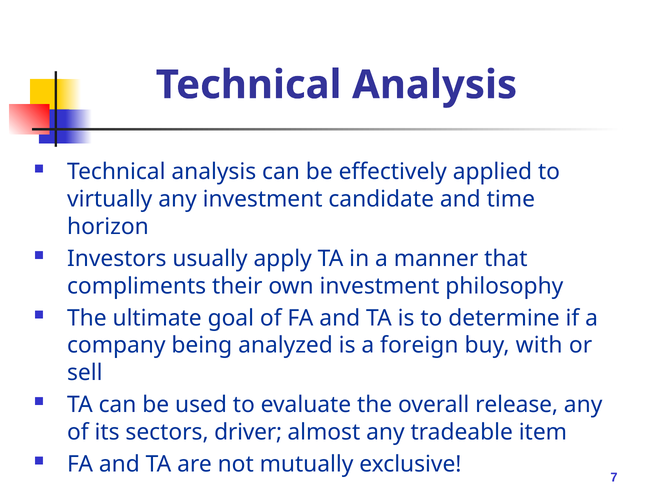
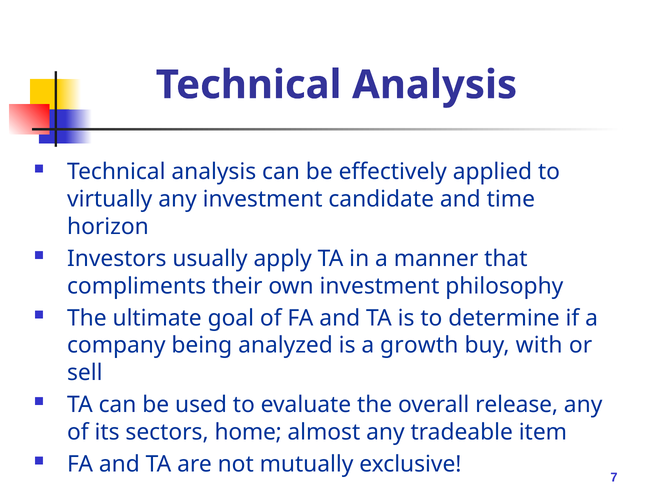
foreign: foreign -> growth
driver: driver -> home
